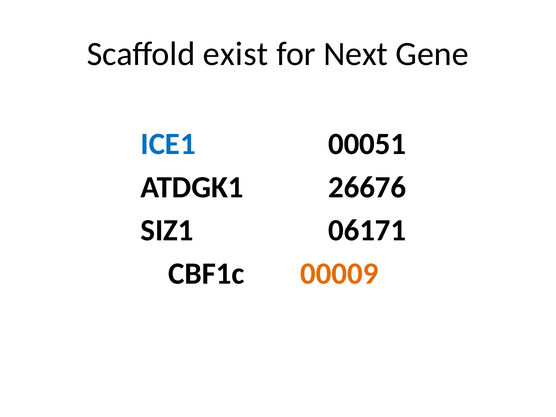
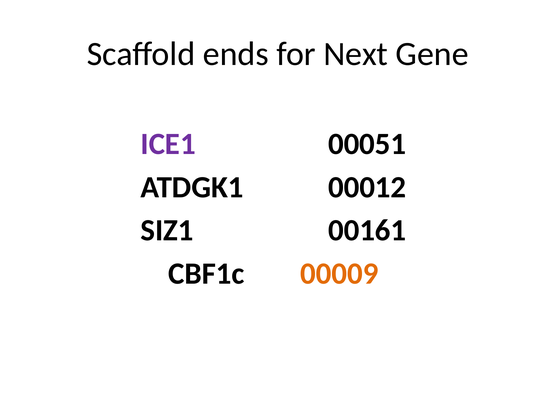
exist: exist -> ends
ICE1 colour: blue -> purple
26676: 26676 -> 00012
06171: 06171 -> 00161
